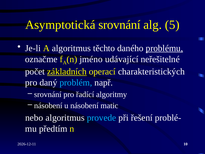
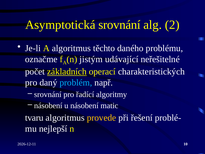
5: 5 -> 2
problému underline: present -> none
jméno: jméno -> jistým
nebo: nebo -> tvaru
provede colour: light blue -> yellow
předtím: předtím -> nejlepší
